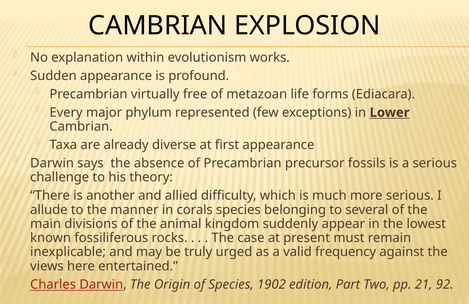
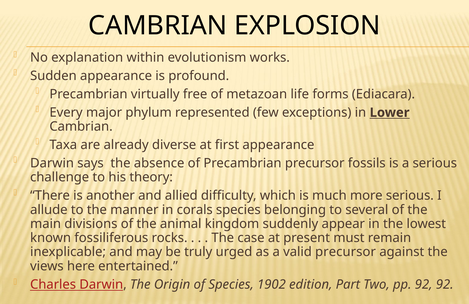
valid frequency: frequency -> precursor
pp 21: 21 -> 92
